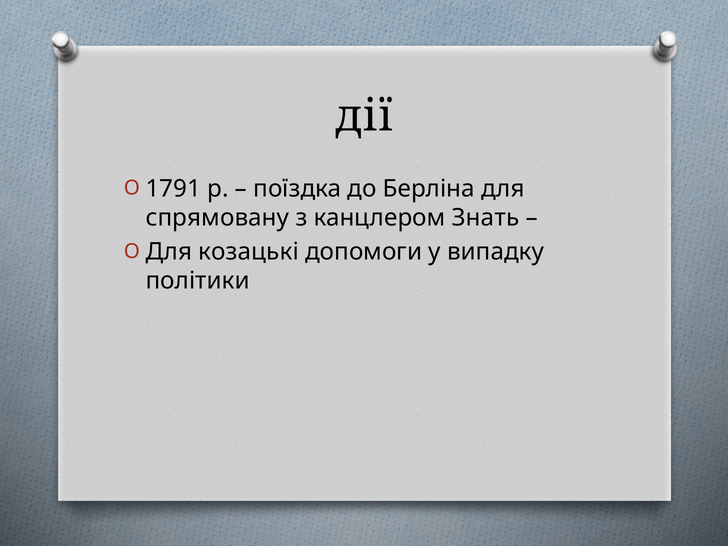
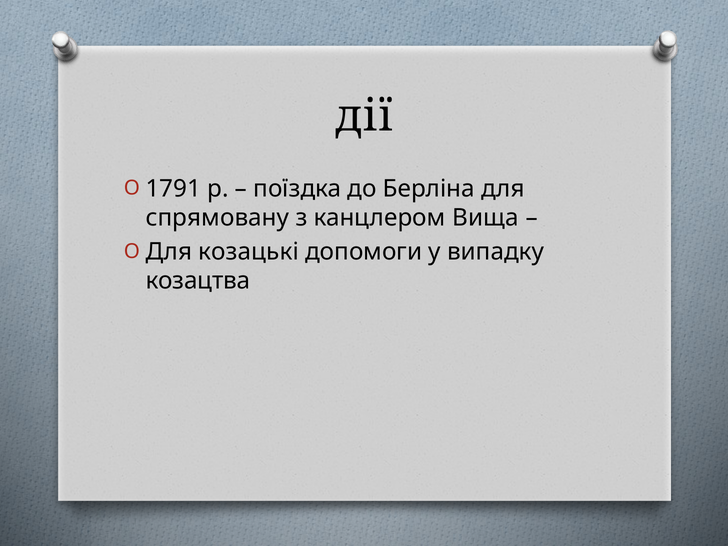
Знать: Знать -> Вища
політики: політики -> козацтва
